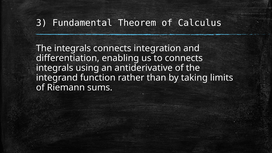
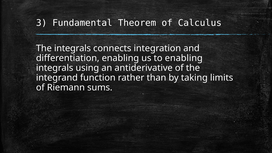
to connects: connects -> enabling
